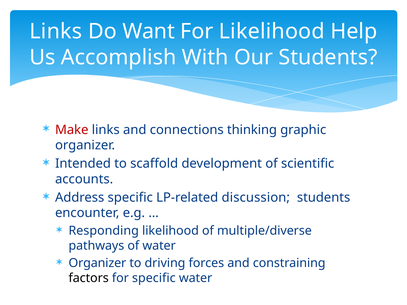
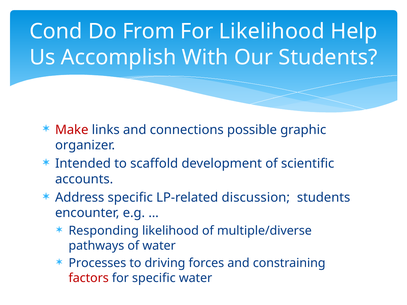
Links at (56, 32): Links -> Cond
Want: Want -> From
thinking: thinking -> possible
Organizer at (97, 263): Organizer -> Processes
factors colour: black -> red
